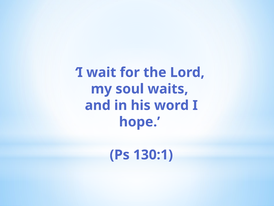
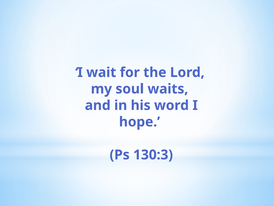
130:1: 130:1 -> 130:3
